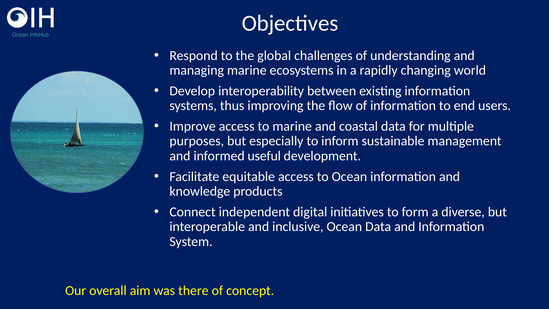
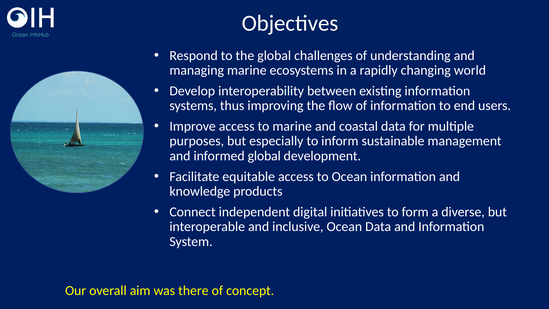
informed useful: useful -> global
